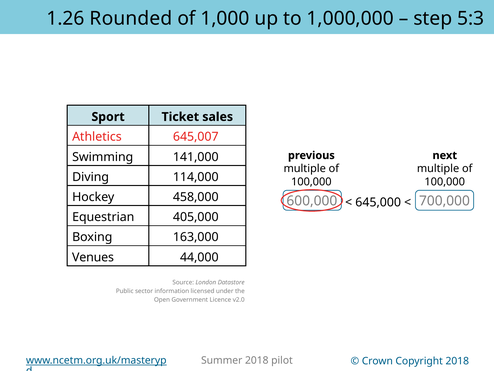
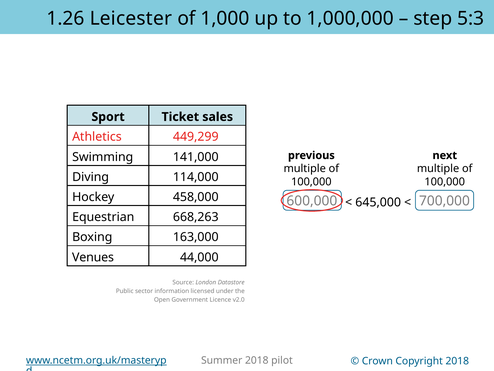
Rounded: Rounded -> Leicester
645,007: 645,007 -> 449,299
405,000: 405,000 -> 668,263
